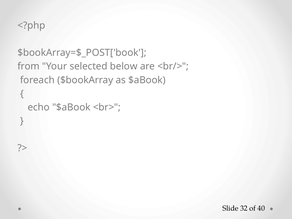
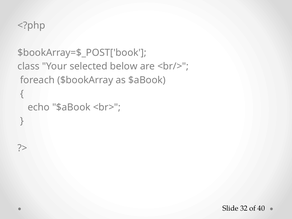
from: from -> class
